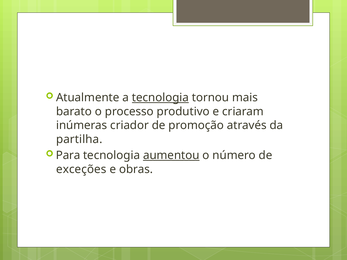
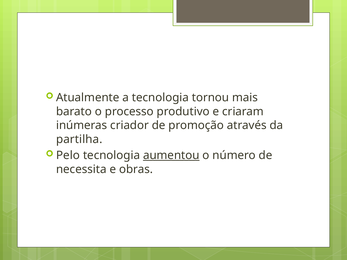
tecnologia at (160, 98) underline: present -> none
Para: Para -> Pelo
exceções: exceções -> necessita
